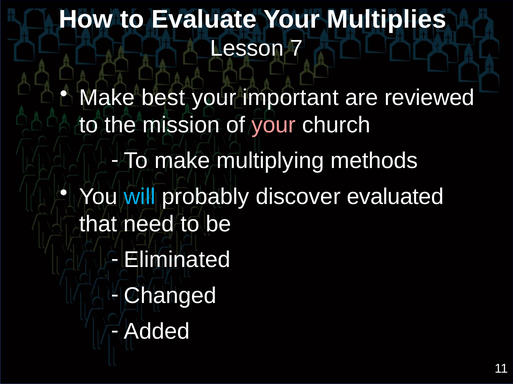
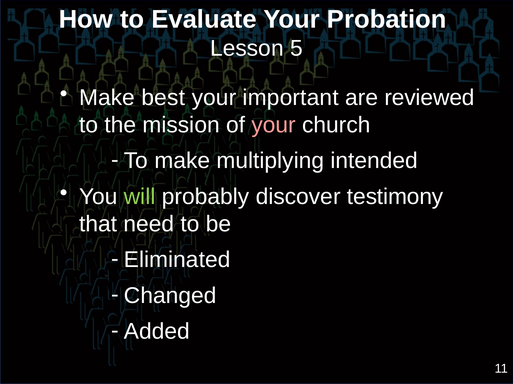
Multiplies: Multiplies -> Probation
7: 7 -> 5
methods: methods -> intended
will colour: light blue -> light green
evaluated: evaluated -> testimony
